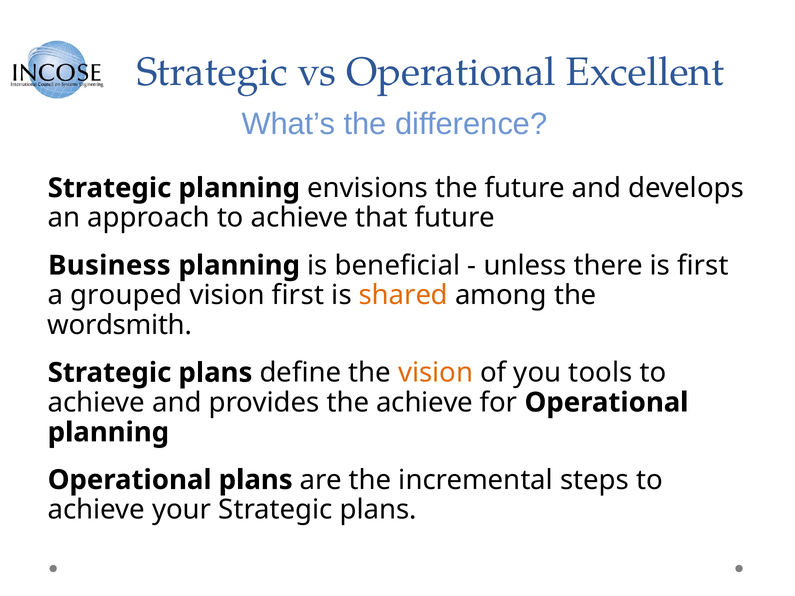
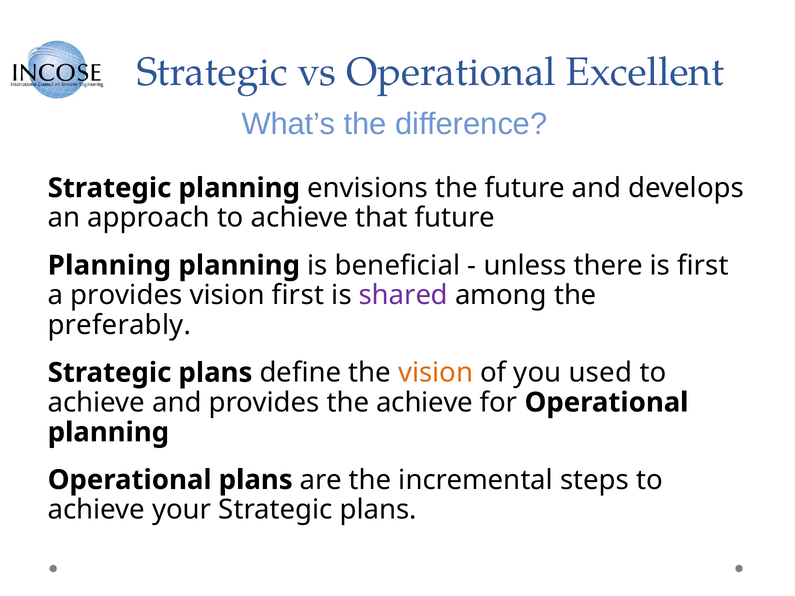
Business at (109, 266): Business -> Planning
a grouped: grouped -> provides
shared colour: orange -> purple
wordsmith: wordsmith -> preferably
tools: tools -> used
